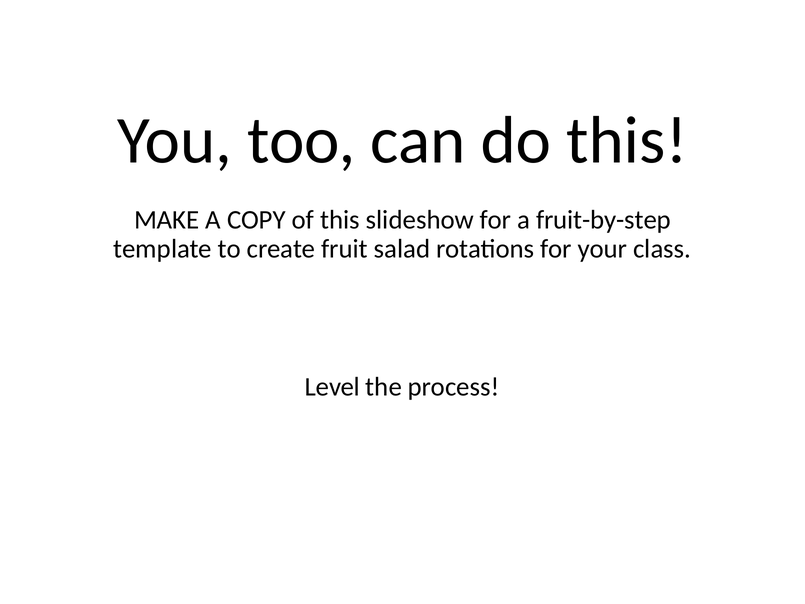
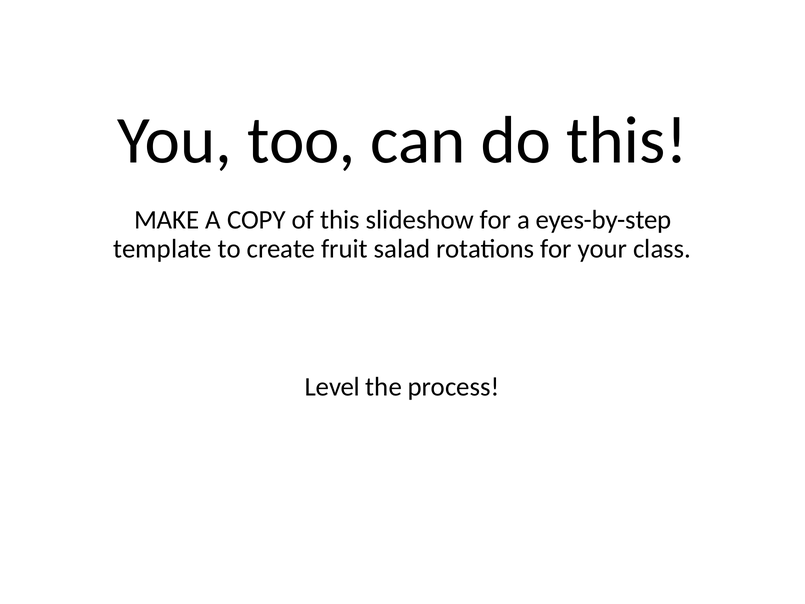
fruit-by-step: fruit-by-step -> eyes-by-step
